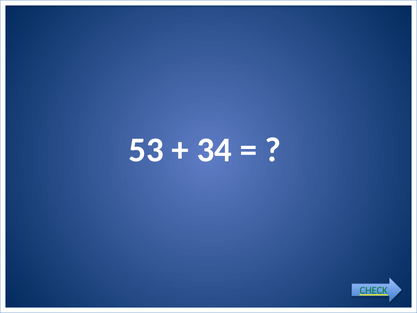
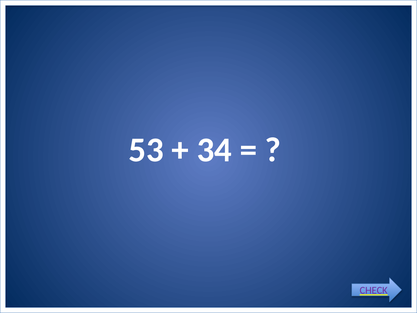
CHECK colour: green -> purple
